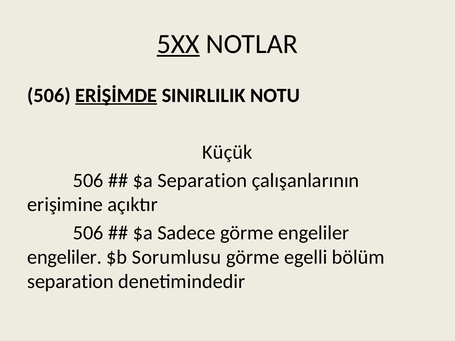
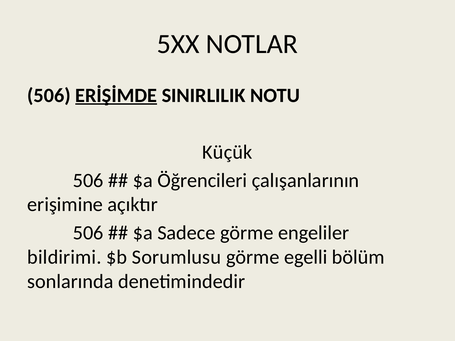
5XX underline: present -> none
$a Separation: Separation -> Öğrencileri
engeliler at (65, 257): engeliler -> bildirimi
separation at (70, 282): separation -> sonlarında
